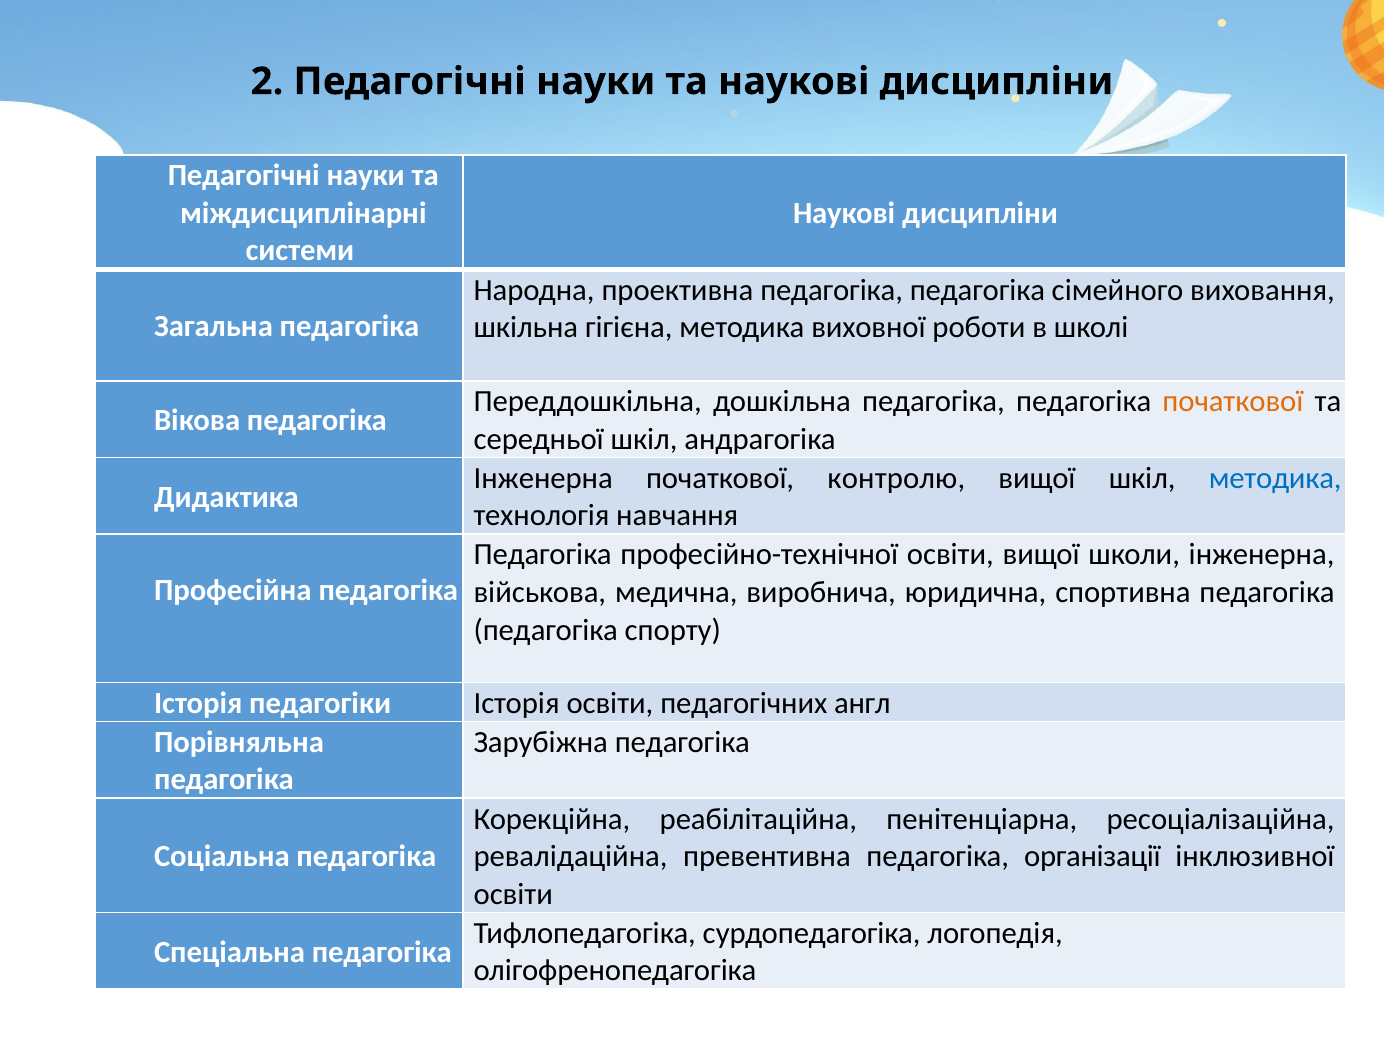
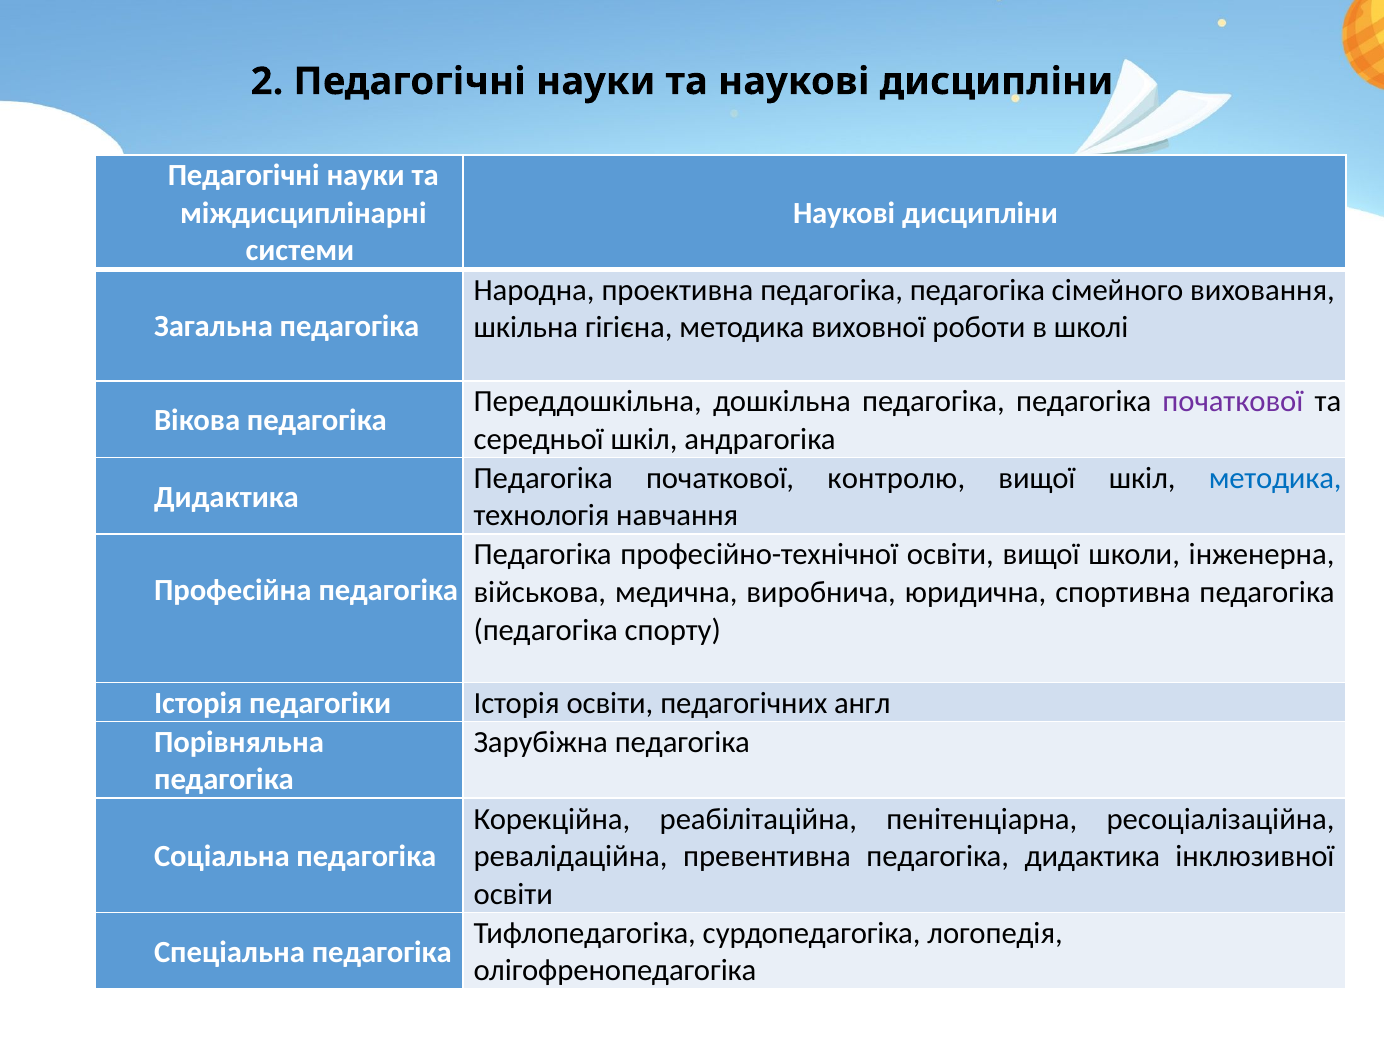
початкової at (1233, 401) colour: orange -> purple
Інженерна at (543, 478): Інженерна -> Педагогіка
педагогіка організації: організації -> дидактика
